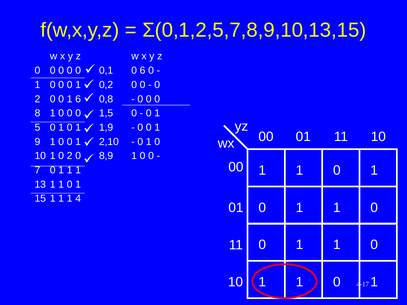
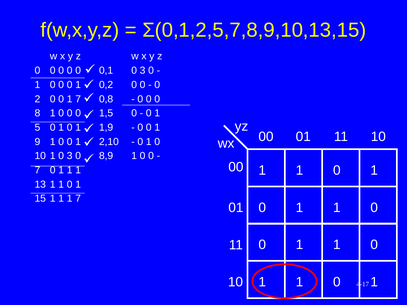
0,1 0 6: 6 -> 3
0 1 6: 6 -> 7
1 0 2: 2 -> 3
1 1 4: 4 -> 7
